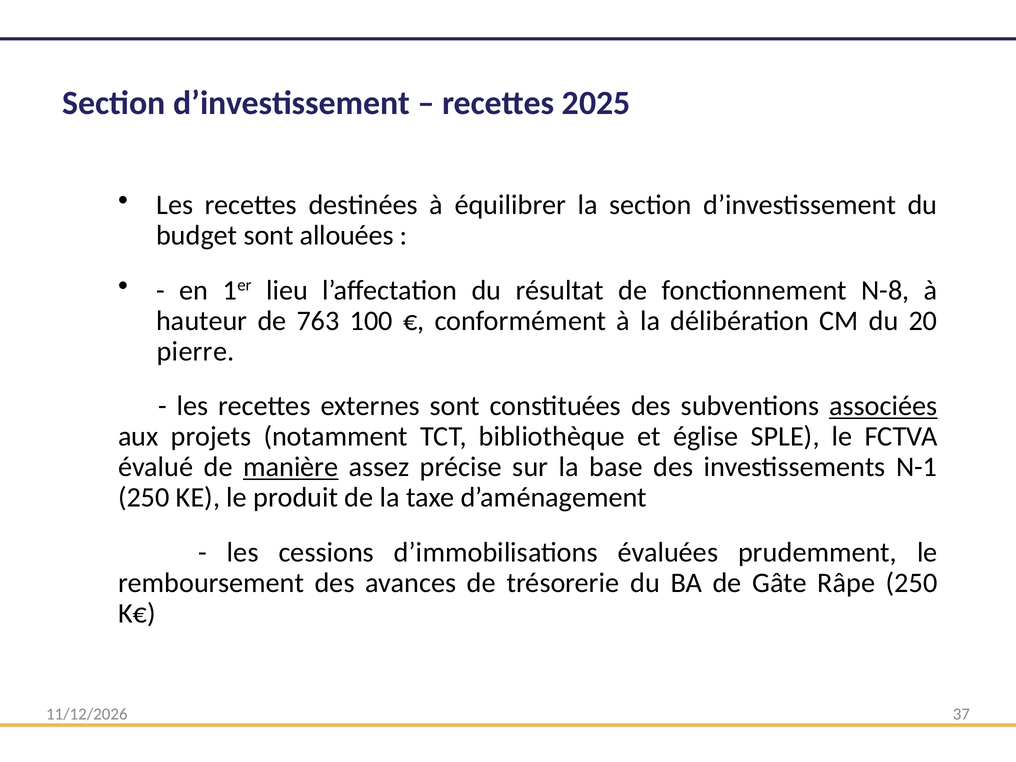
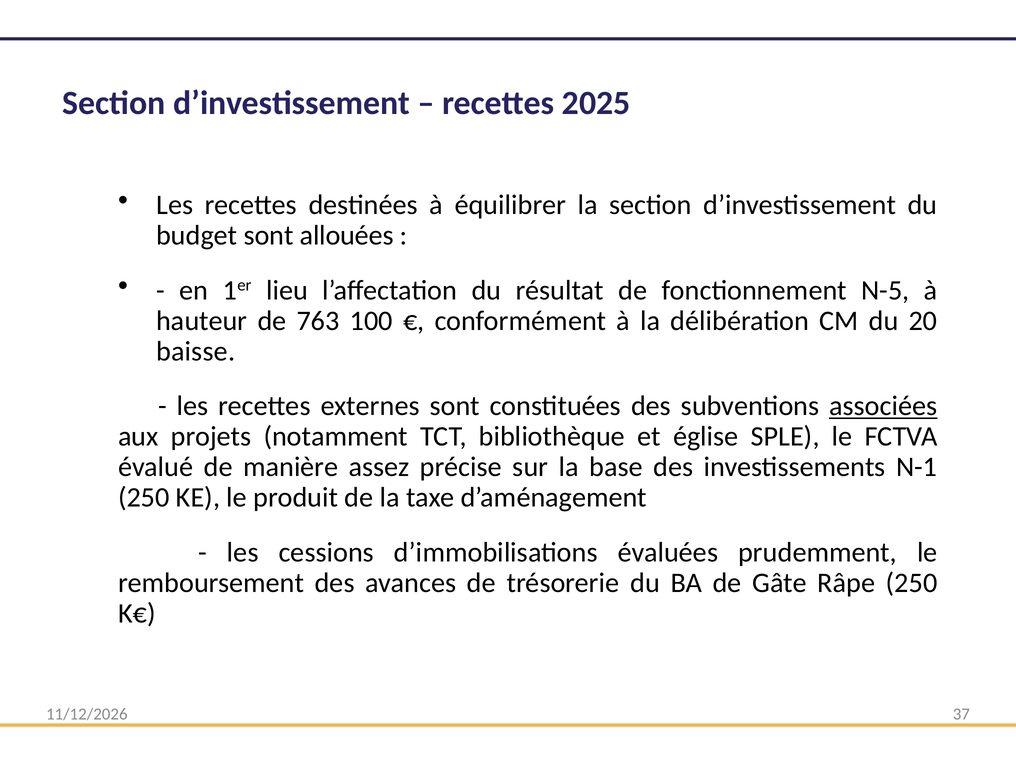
N-8: N-8 -> N-5
pierre: pierre -> baisse
manière underline: present -> none
